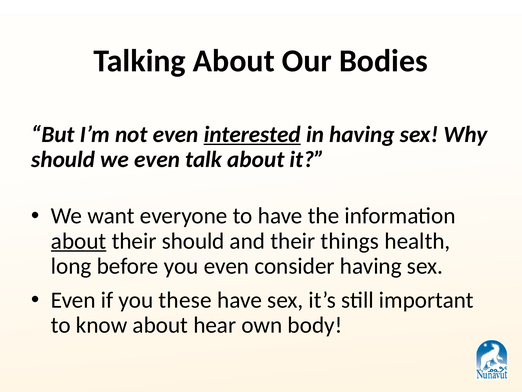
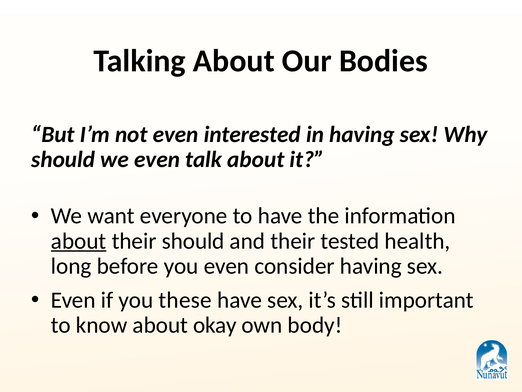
interested underline: present -> none
things: things -> tested
hear: hear -> okay
